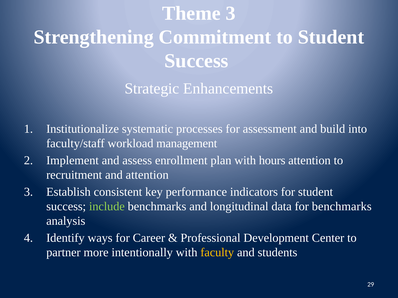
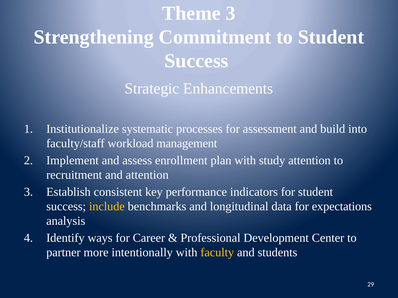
hours: hours -> study
include colour: light green -> yellow
for benchmarks: benchmarks -> expectations
